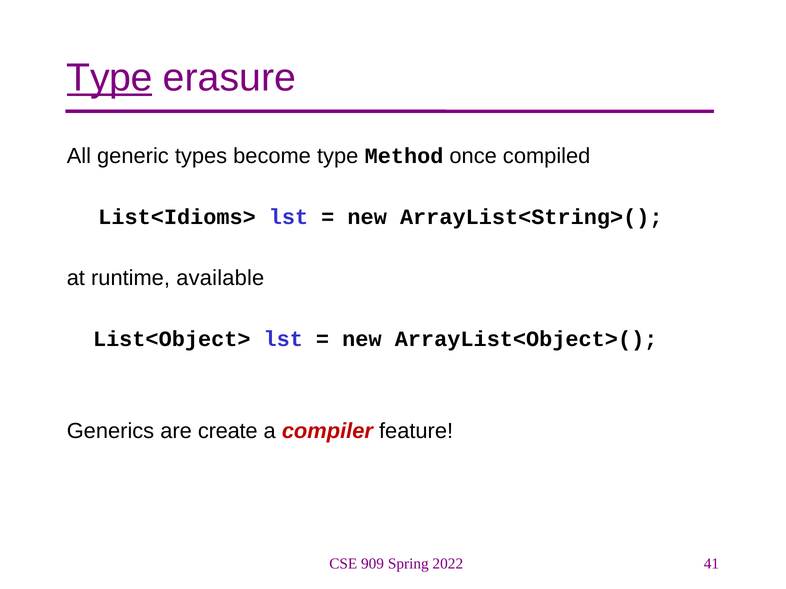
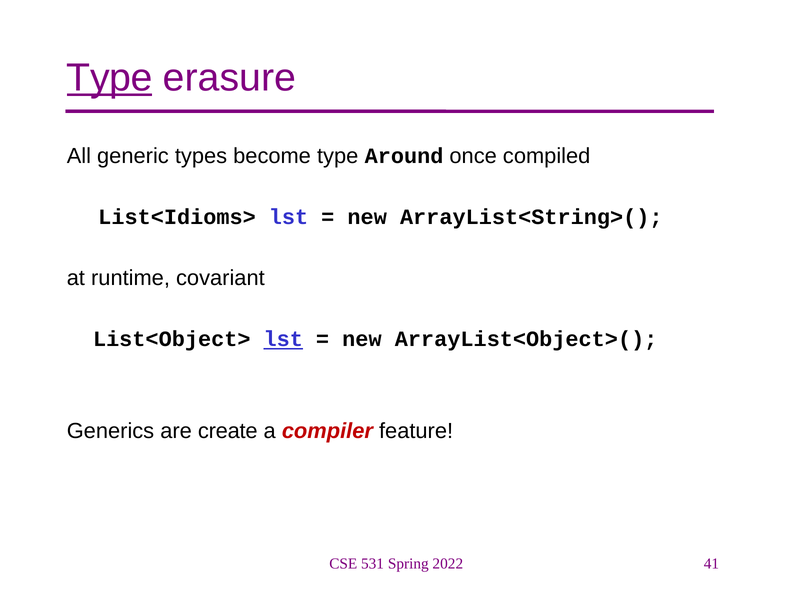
Method: Method -> Around
available: available -> covariant
lst at (283, 340) underline: none -> present
909: 909 -> 531
